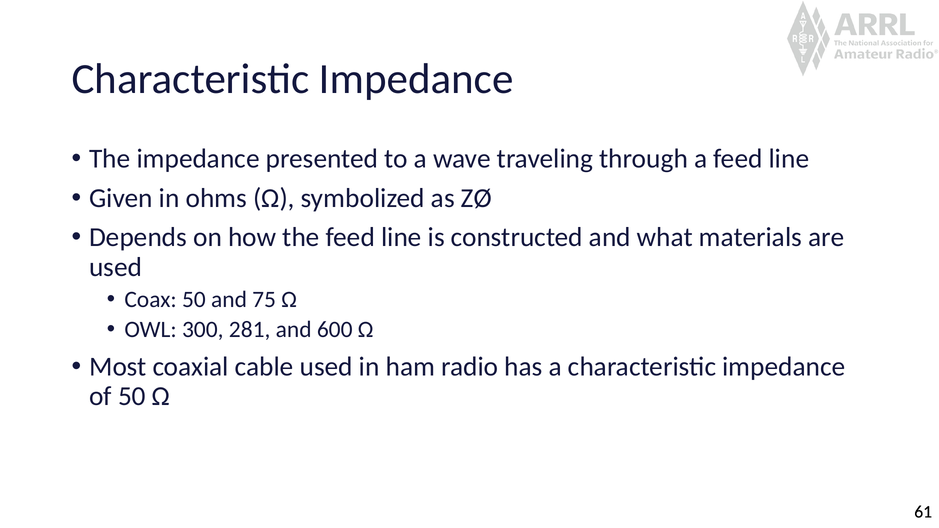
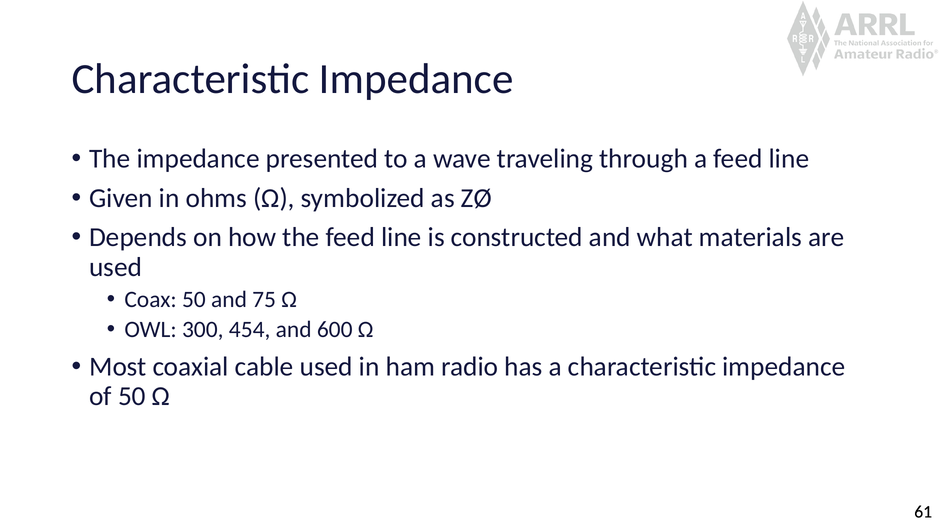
281: 281 -> 454
